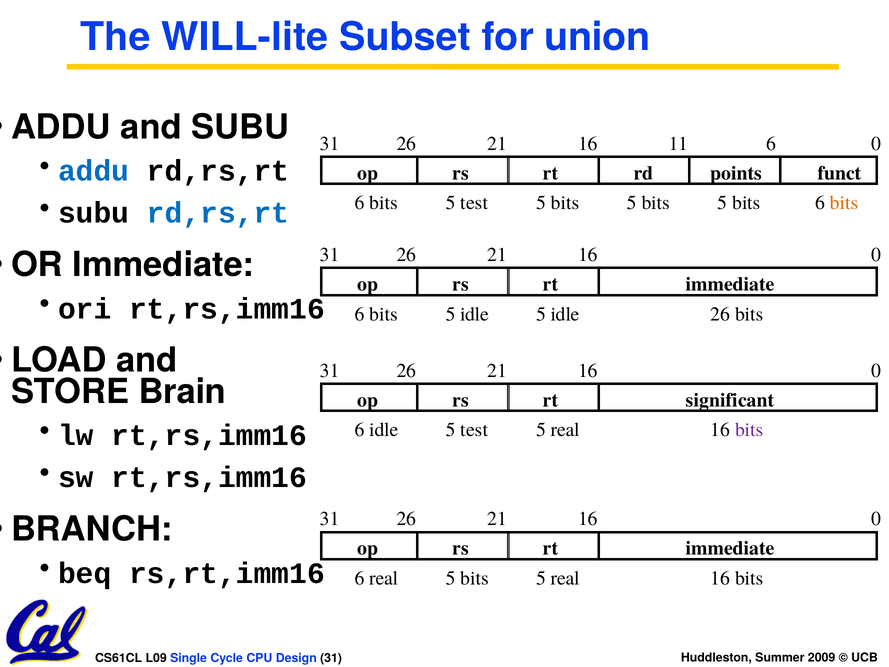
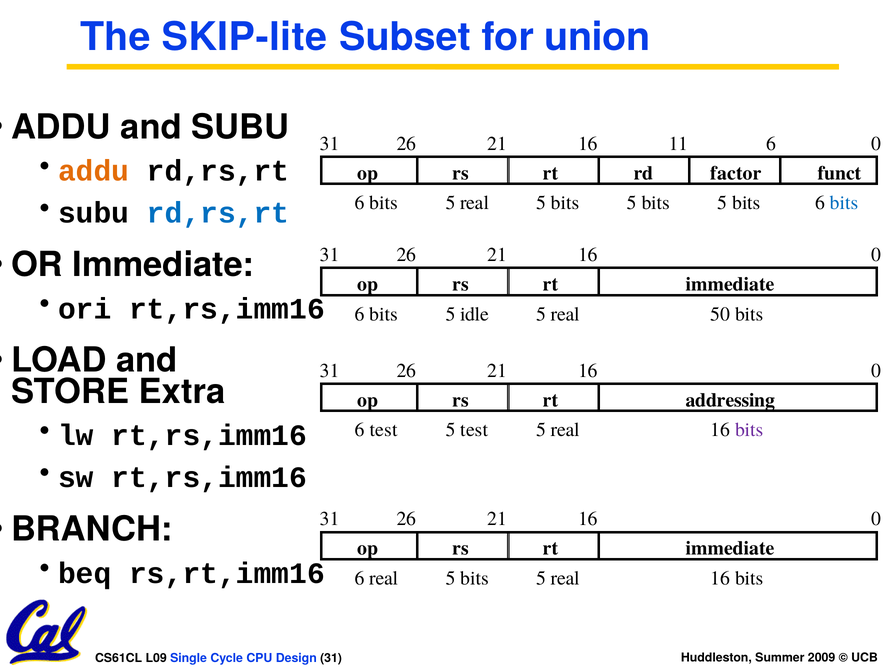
WILL-lite: WILL-lite -> SKIP-lite
addu at (94, 171) colour: blue -> orange
points: points -> factor
test at (474, 203): test -> real
bits at (844, 203) colour: orange -> blue
idle at (565, 314): idle -> real
bits 26: 26 -> 50
Brain: Brain -> Extra
significant: significant -> addressing
6 idle: idle -> test
